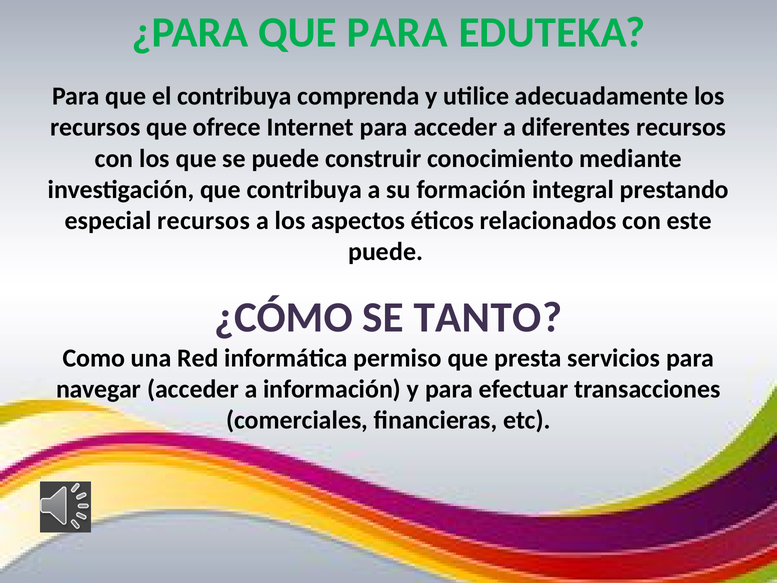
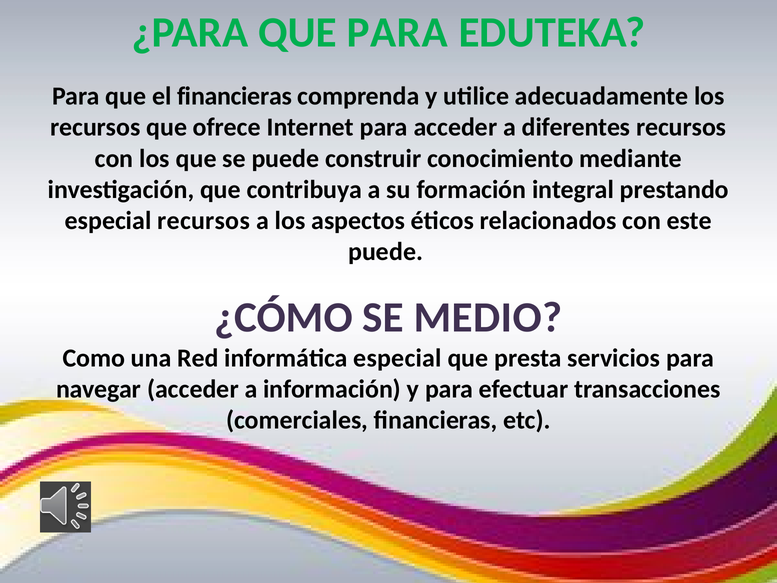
el contribuya: contribuya -> financieras
TANTO: TANTO -> MEDIO
informática permiso: permiso -> especial
